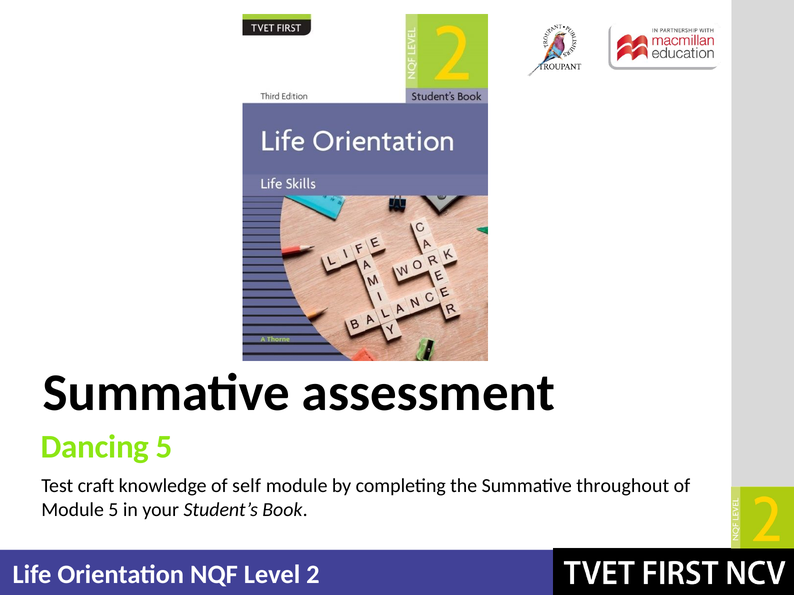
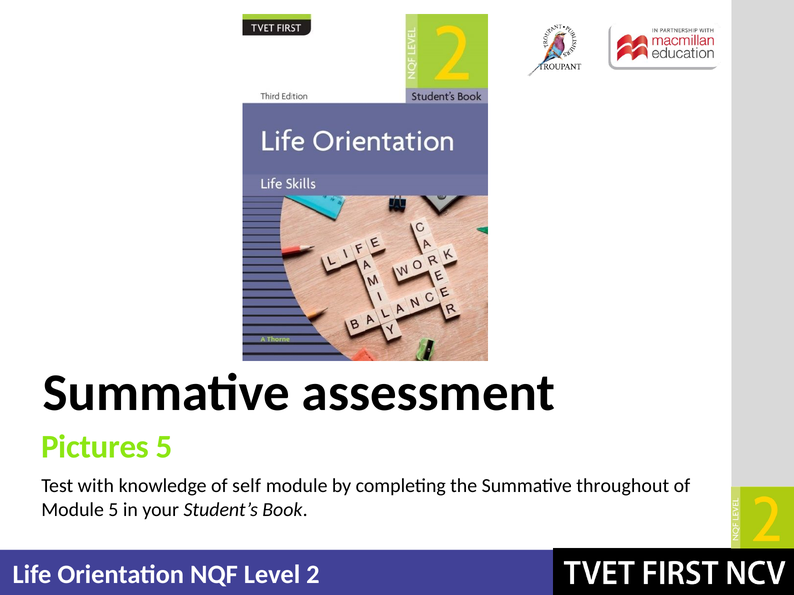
Dancing: Dancing -> Pictures
craft: craft -> with
